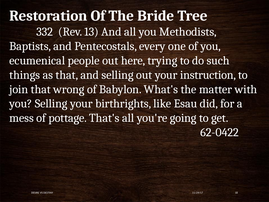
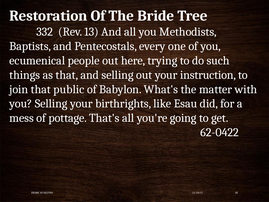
wrong: wrong -> public
